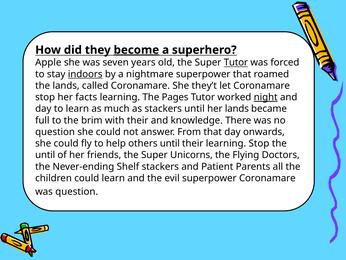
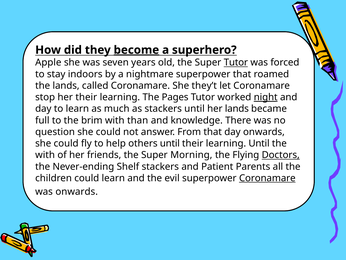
indoors underline: present -> none
her facts: facts -> their
with their: their -> than
learning Stop: Stop -> Until
until at (45, 155): until -> with
Unicorns: Unicorns -> Morning
Doctors underline: none -> present
Coronamare at (267, 178) underline: none -> present
was question: question -> onwards
